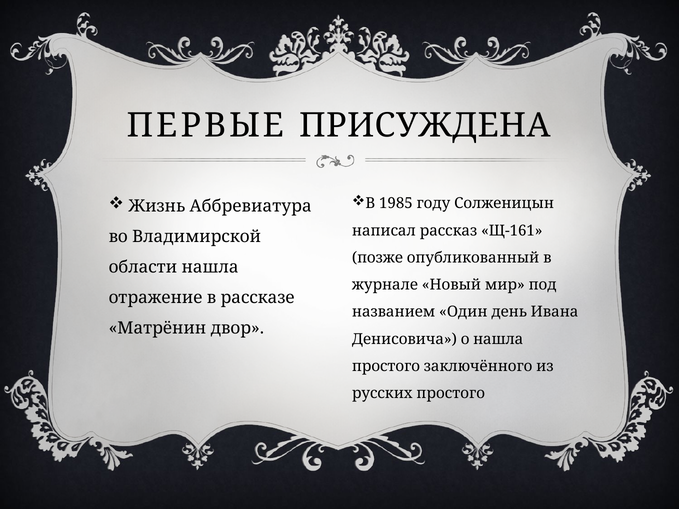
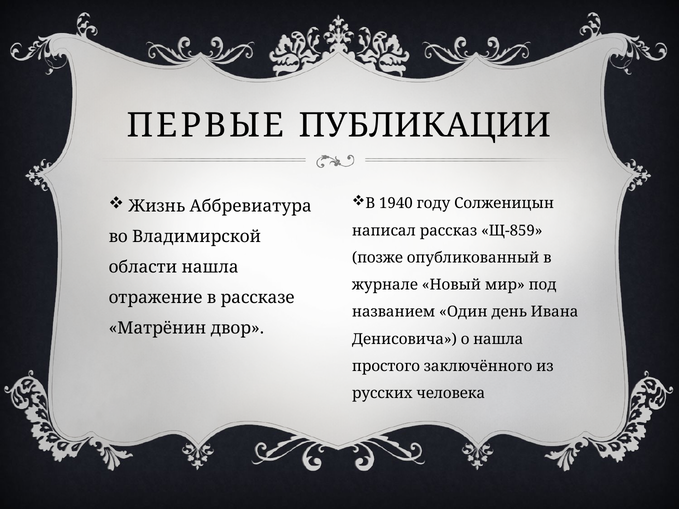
ПРИСУЖДЕНА: ПРИСУЖДЕНА -> ПУБЛИКАЦИИ
1985: 1985 -> 1940
Щ-161: Щ-161 -> Щ-859
русских простого: простого -> человека
